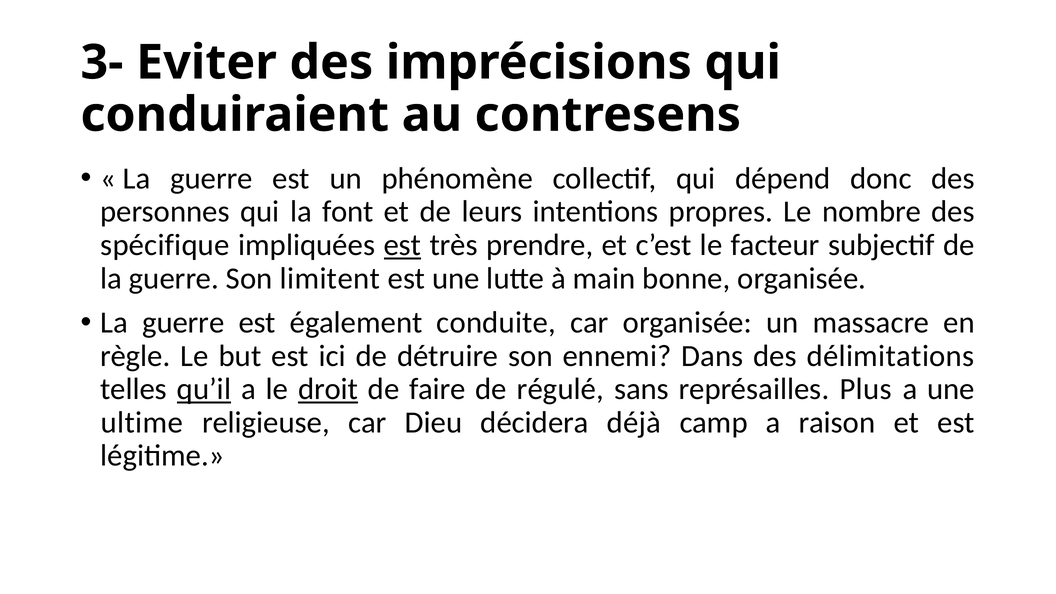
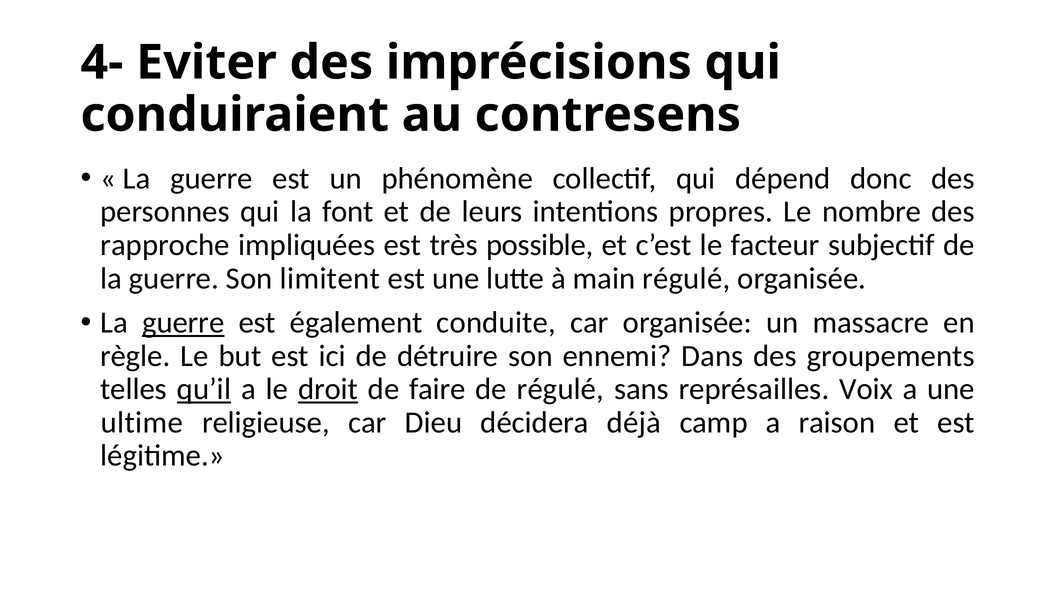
3-: 3- -> 4-
spécifique: spécifique -> rapproche
est at (402, 245) underline: present -> none
prendre: prendre -> possible
main bonne: bonne -> régulé
guerre at (183, 323) underline: none -> present
délimitations: délimitations -> groupements
Plus: Plus -> Voix
